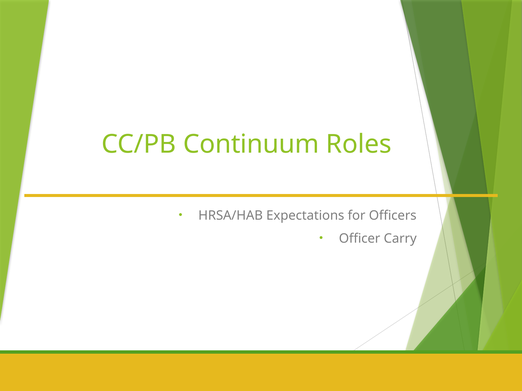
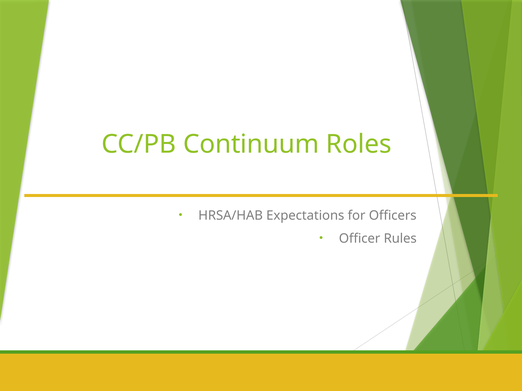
Carry: Carry -> Rules
